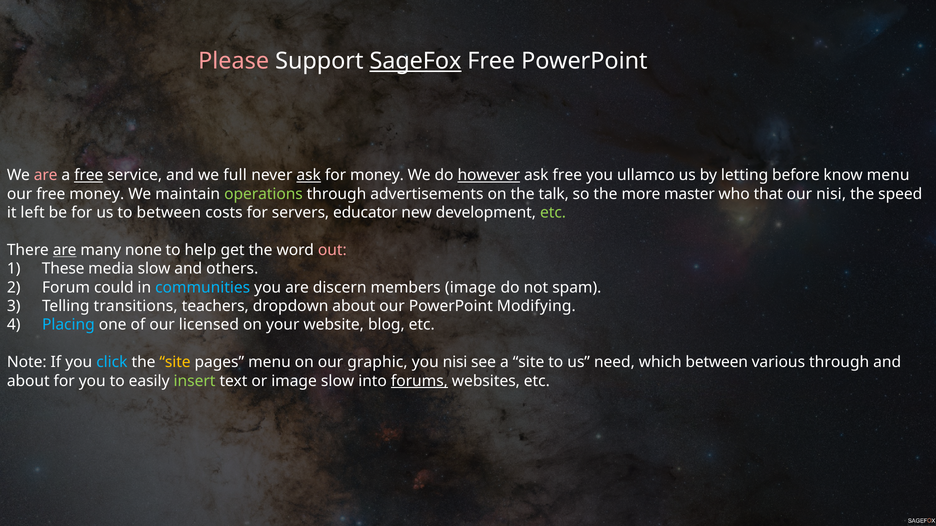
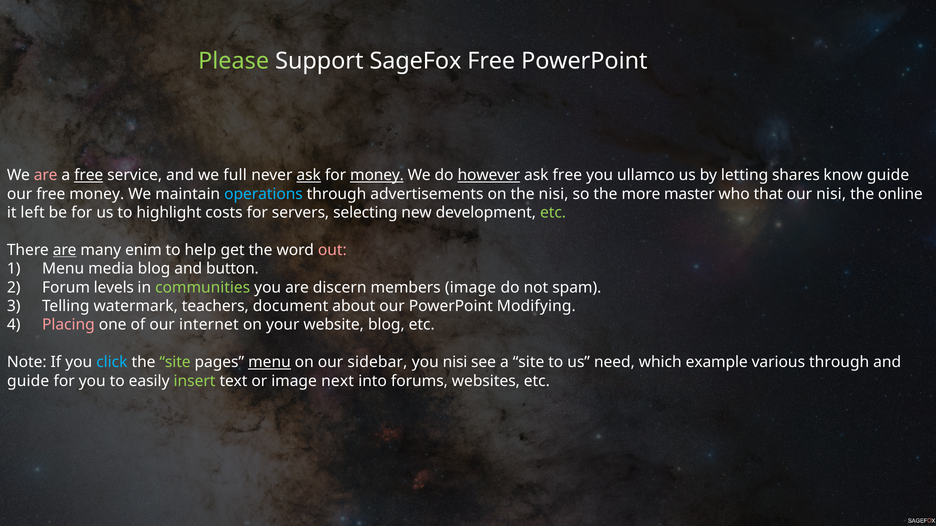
Please colour: pink -> light green
SageFox underline: present -> none
money at (377, 175) underline: none -> present
before: before -> shares
know menu: menu -> guide
operations colour: light green -> light blue
the talk: talk -> nisi
speed: speed -> online
to between: between -> highlight
educator: educator -> selecting
none: none -> enim
These at (63, 269): These -> Menu
media slow: slow -> blog
others: others -> button
could: could -> levels
communities colour: light blue -> light green
transitions: transitions -> watermark
dropdown: dropdown -> document
Placing colour: light blue -> pink
licensed: licensed -> internet
site at (175, 363) colour: yellow -> light green
menu at (269, 363) underline: none -> present
graphic: graphic -> sidebar
which between: between -> example
about at (28, 381): about -> guide
image slow: slow -> next
forums underline: present -> none
